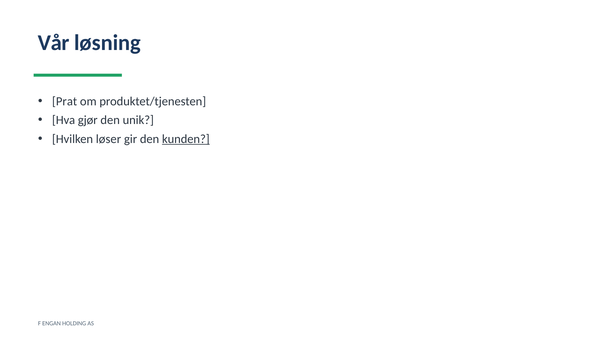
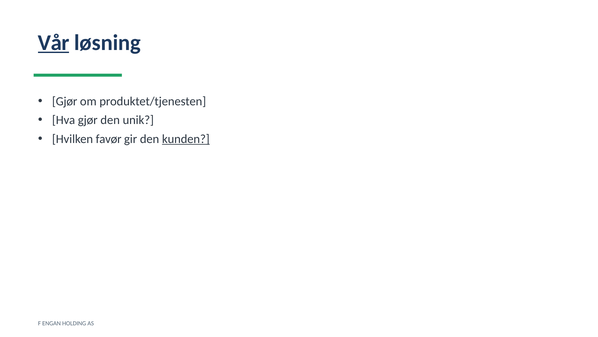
Vår underline: none -> present
Prat at (65, 101): Prat -> Gjør
løser: løser -> favør
